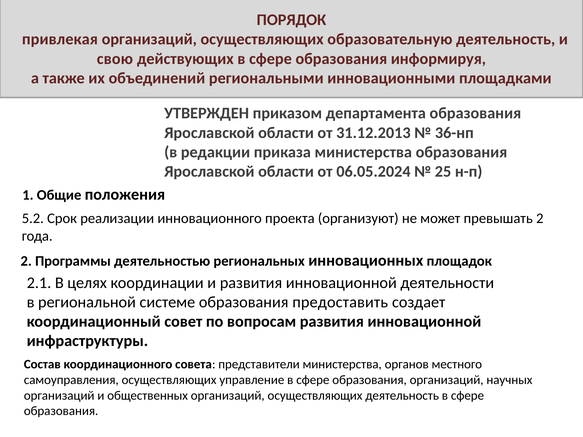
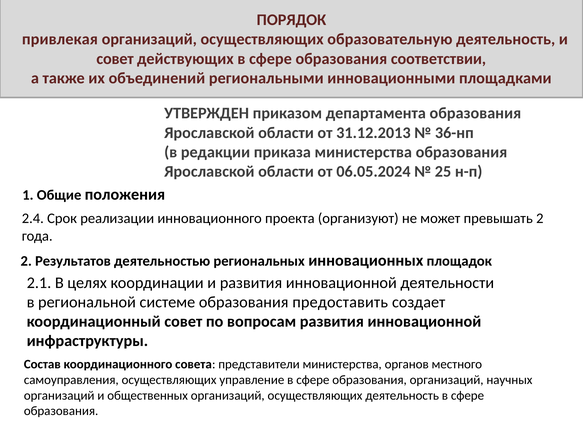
свою at (115, 59): свою -> совет
информируя: информируя -> соответствии
5.2: 5.2 -> 2.4
Программы: Программы -> Результатов
